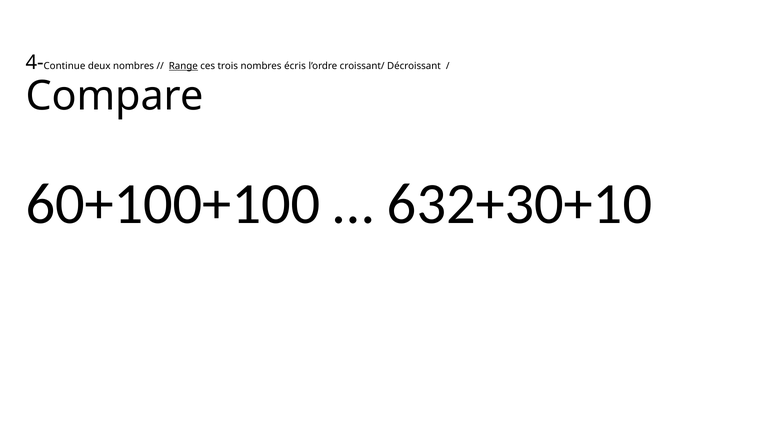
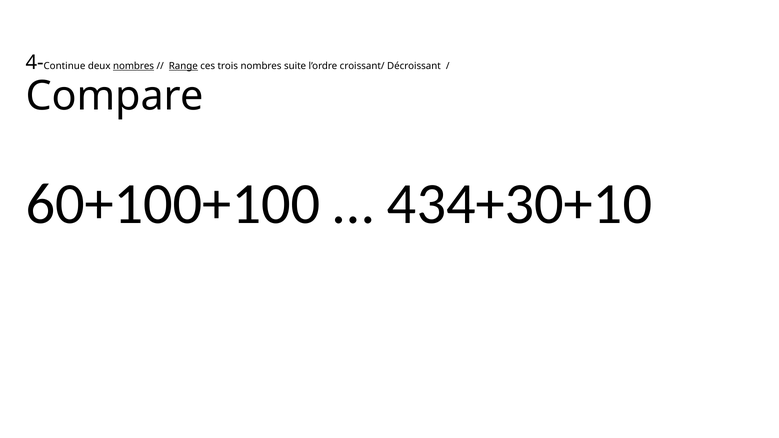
nombres at (134, 66) underline: none -> present
écris: écris -> suite
632+30+10: 632+30+10 -> 434+30+10
